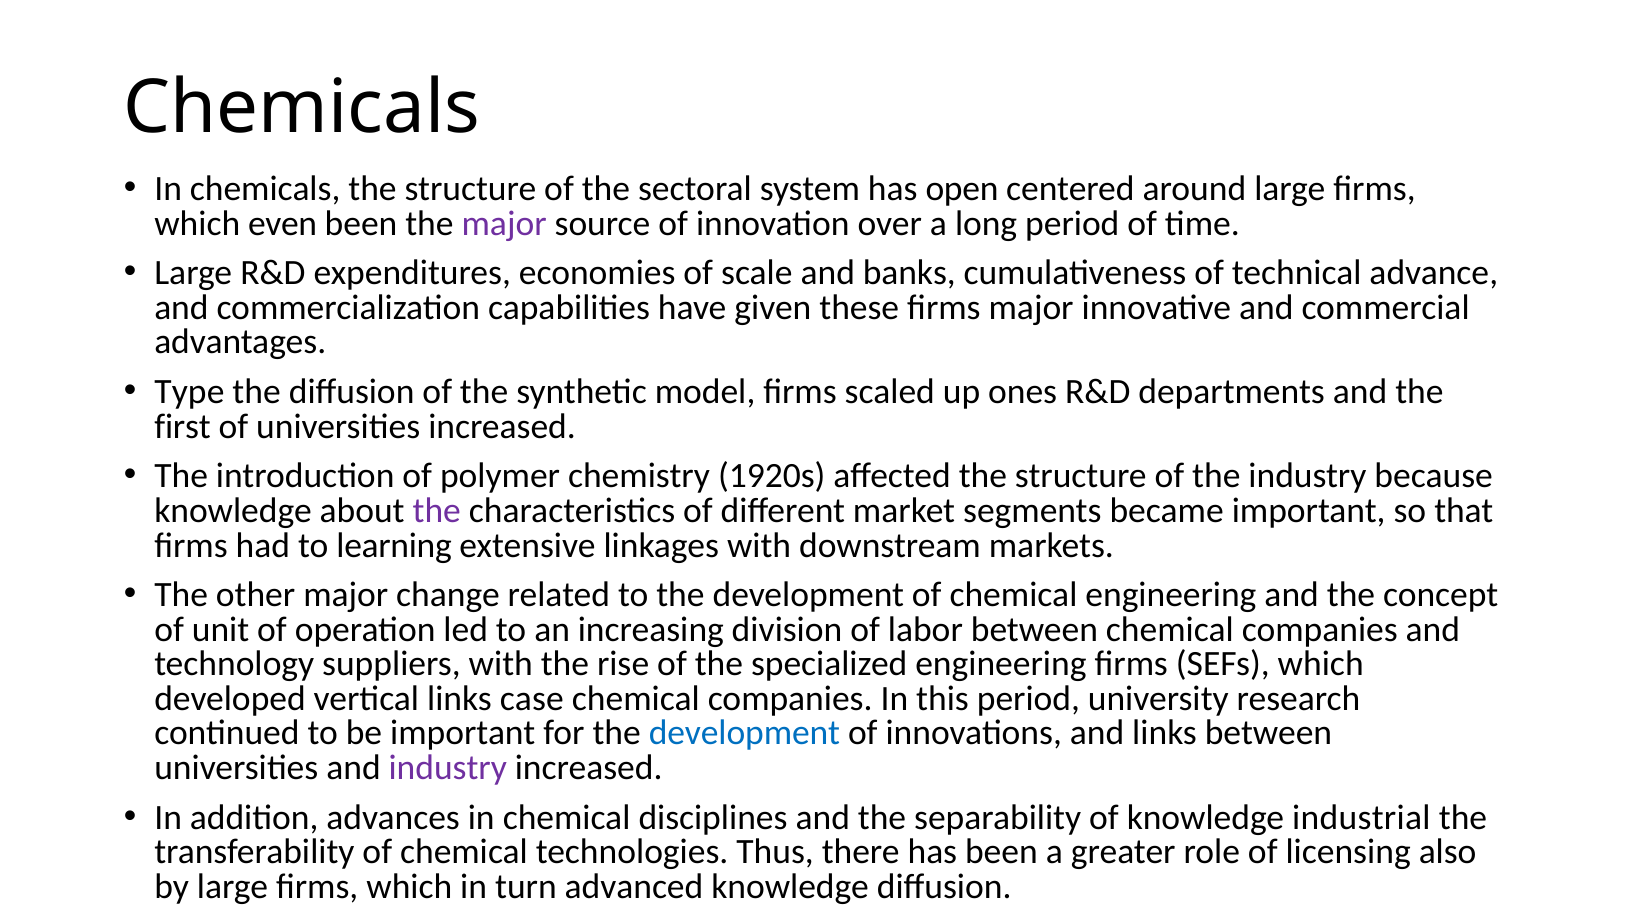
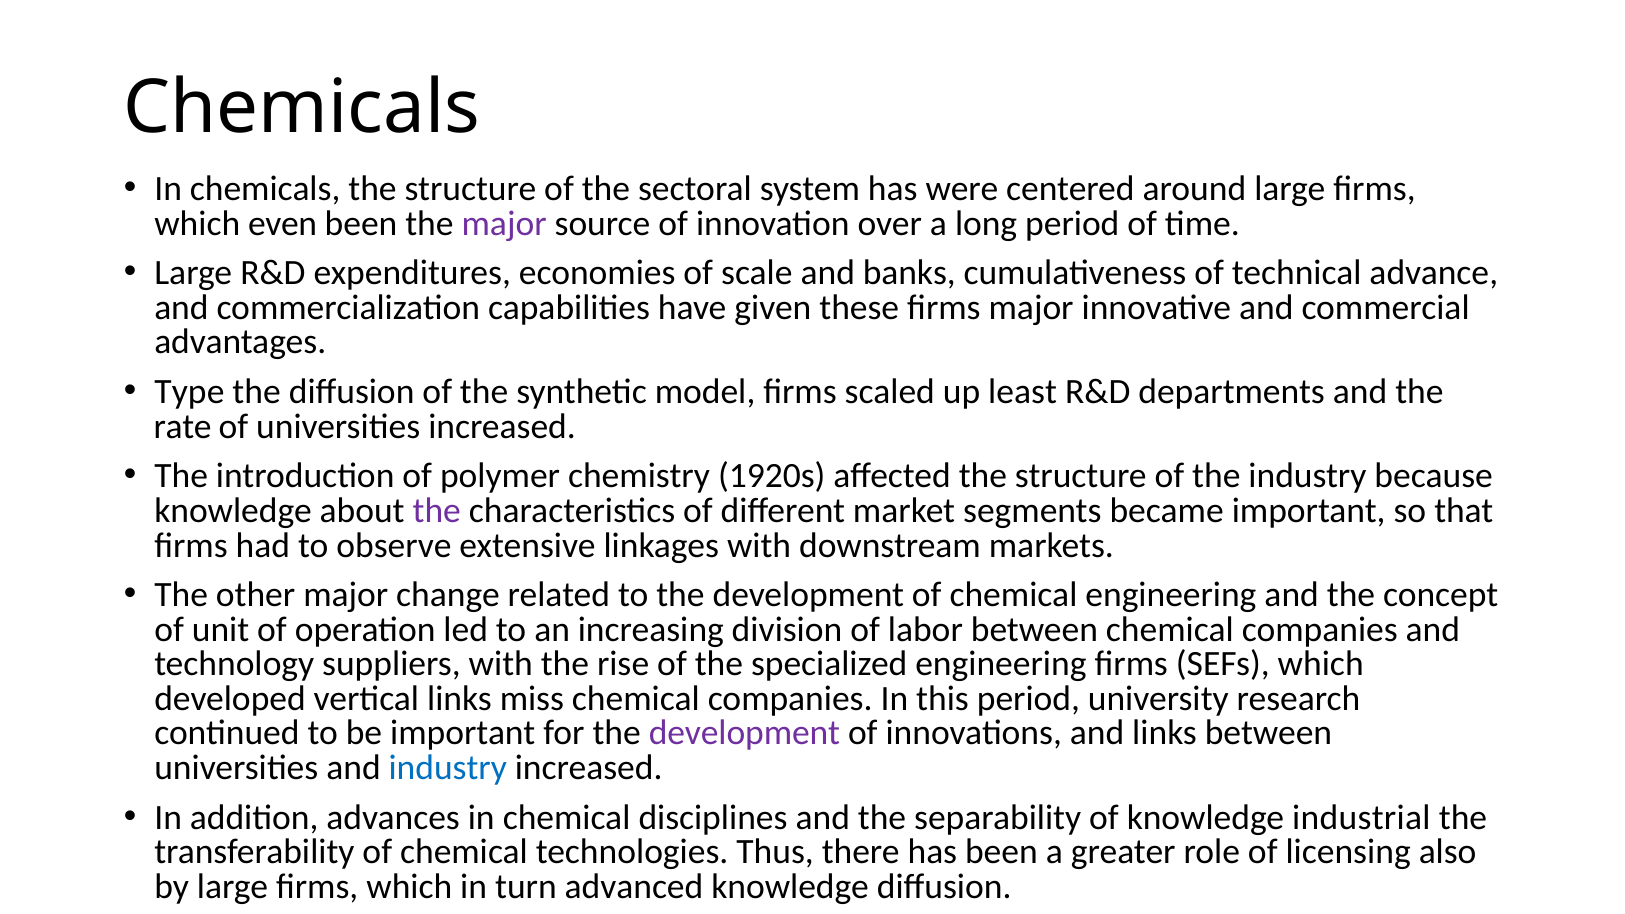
open: open -> were
ones: ones -> least
first: first -> rate
learning: learning -> observe
case: case -> miss
development at (744, 733) colour: blue -> purple
industry at (448, 768) colour: purple -> blue
